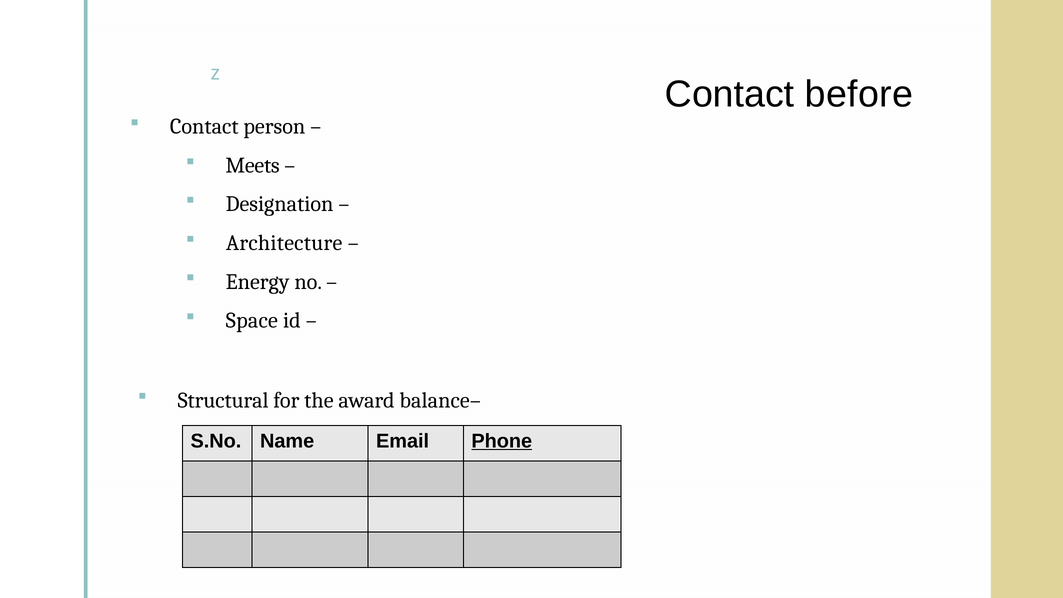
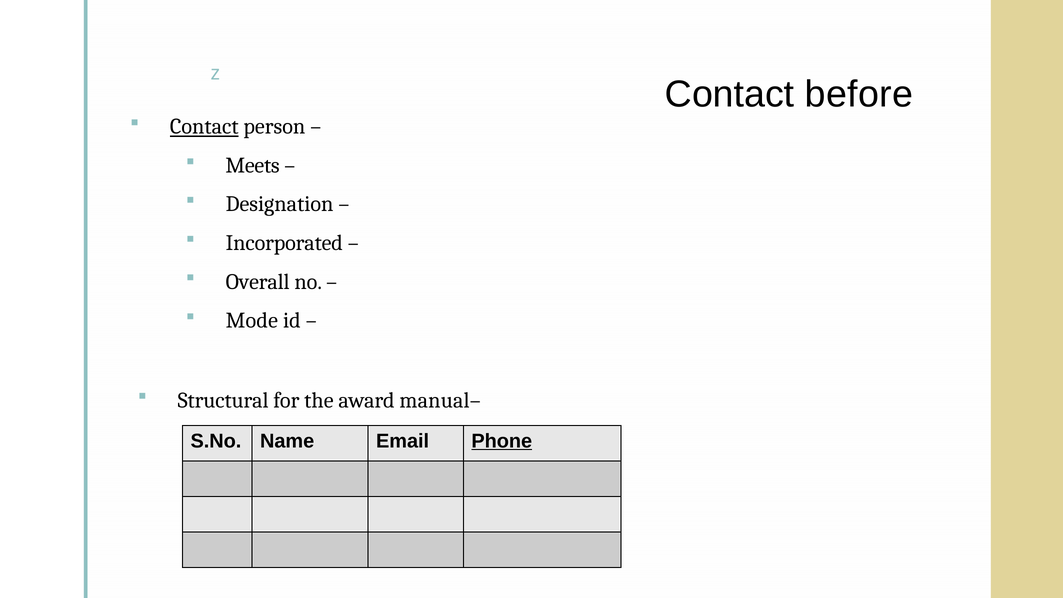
Contact at (204, 127) underline: none -> present
Architecture: Architecture -> Incorporated
Energy: Energy -> Overall
Space: Space -> Mode
balance–: balance– -> manual–
